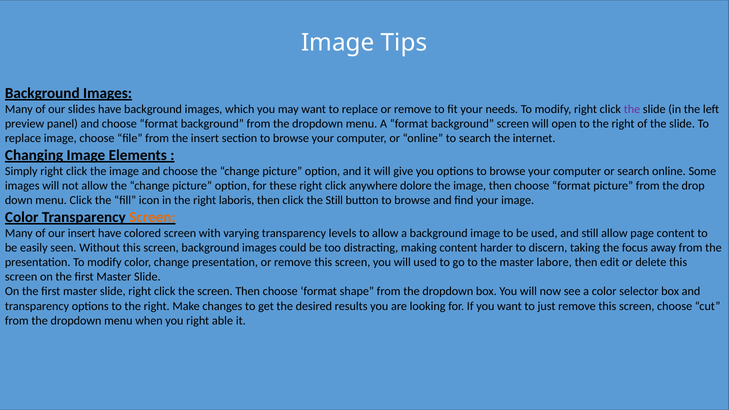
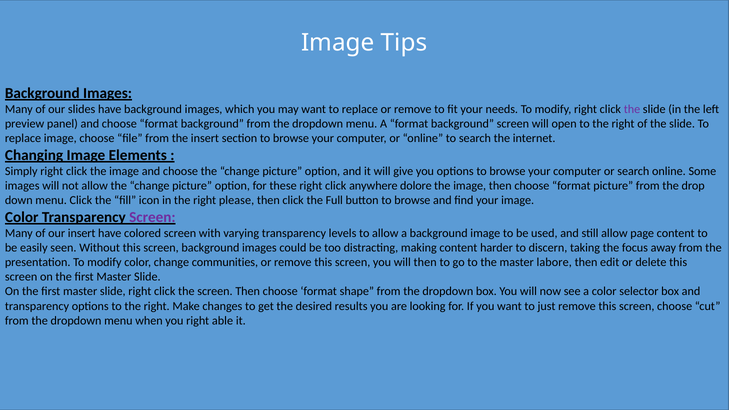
laboris: laboris -> please
the Still: Still -> Full
Screen at (152, 217) colour: orange -> purple
change presentation: presentation -> communities
will used: used -> then
